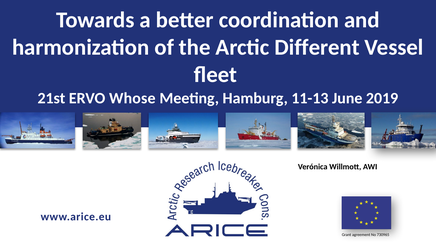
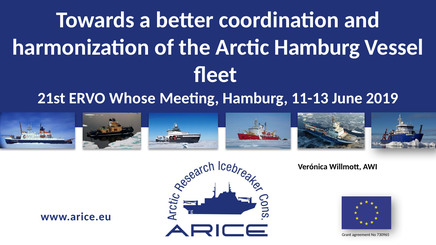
Arctic Different: Different -> Hamburg
